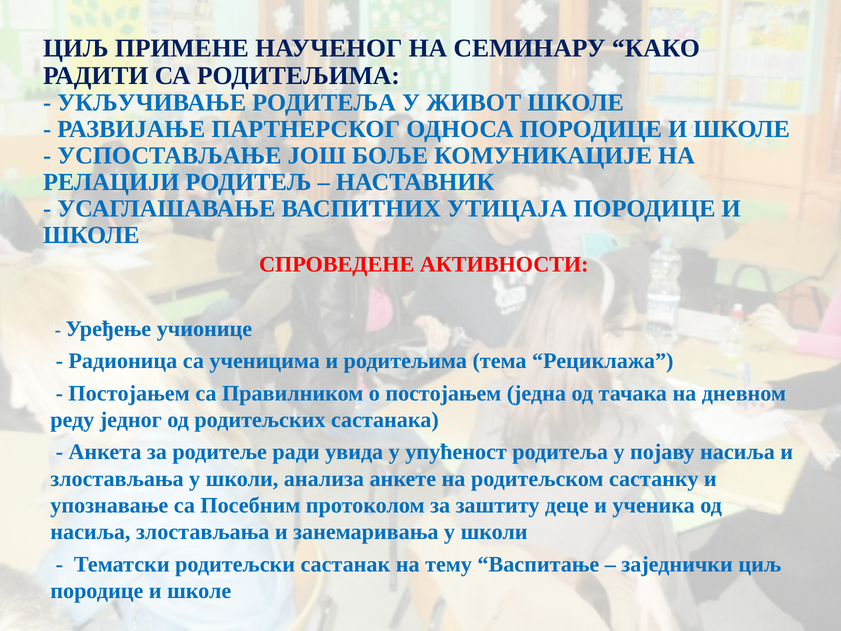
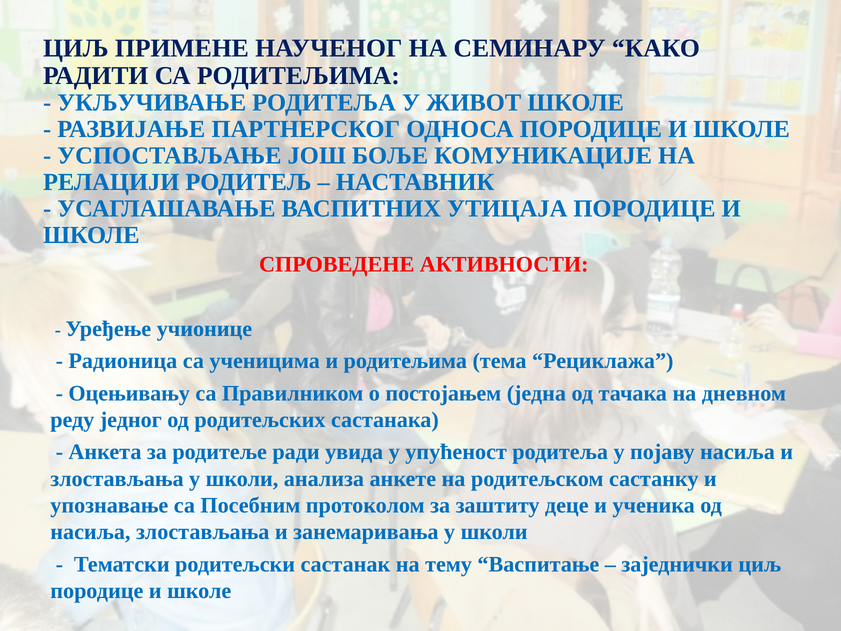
Постојањем at (129, 393): Постојањем -> Оцењивању
